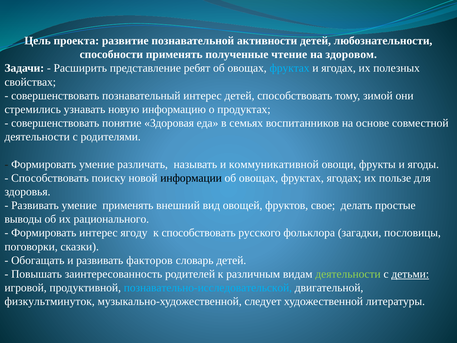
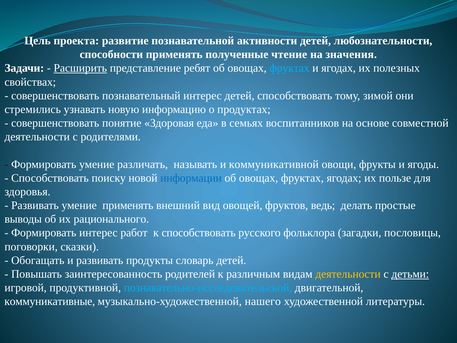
здоровом: здоровом -> значения
Расширить underline: none -> present
информации colour: black -> blue
свое: свое -> ведь
ягоду: ягоду -> работ
факторов: факторов -> продукты
деятельности at (348, 274) colour: light green -> yellow
физкультминуток: физкультминуток -> коммуникативные
следует: следует -> нашего
